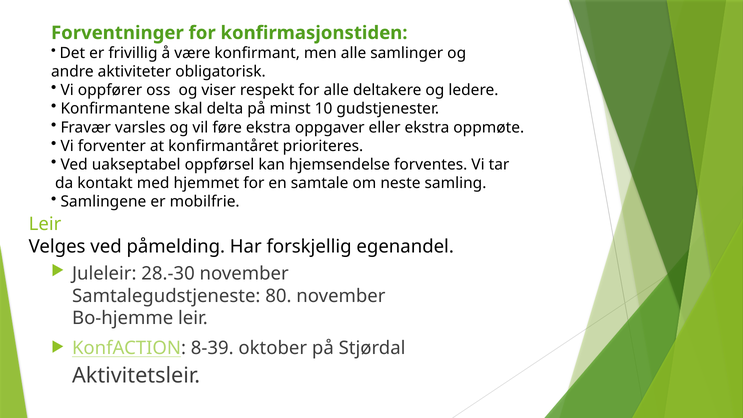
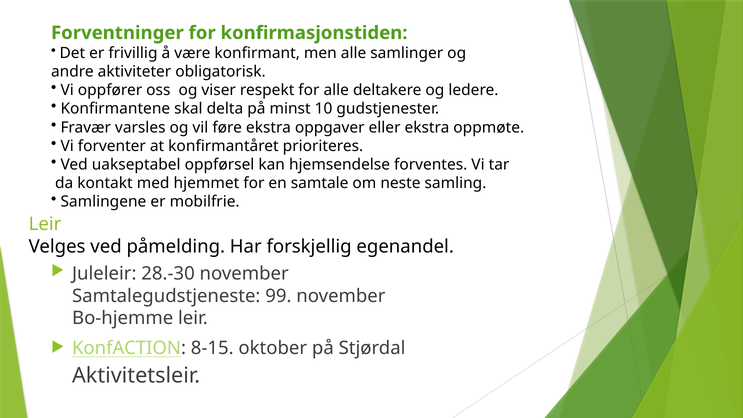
80: 80 -> 99
8-39: 8-39 -> 8-15
